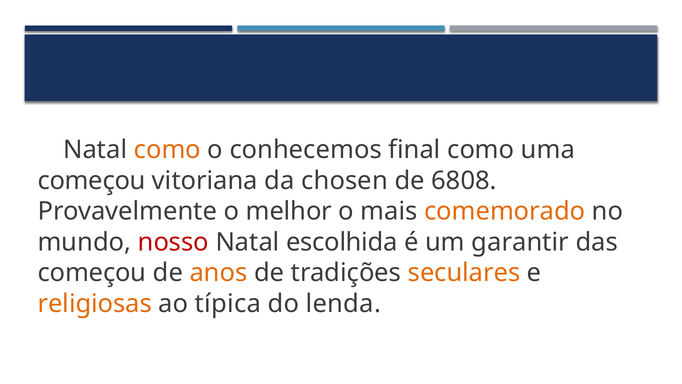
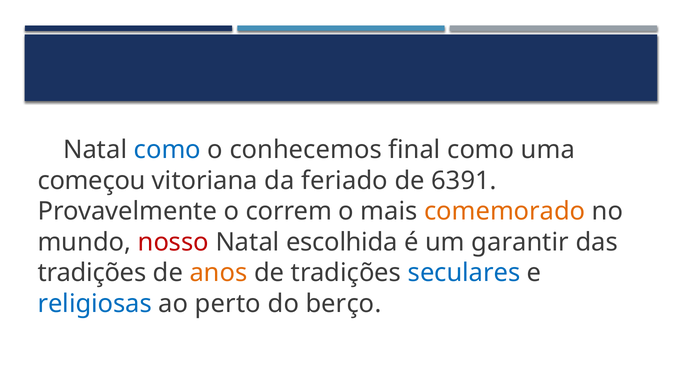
como at (167, 150) colour: orange -> blue
chosen: chosen -> feriado
6808: 6808 -> 6391
melhor: melhor -> correm
começou at (92, 273): começou -> tradições
seculares colour: orange -> blue
religiosas colour: orange -> blue
típica: típica -> perto
lenda: lenda -> berço
